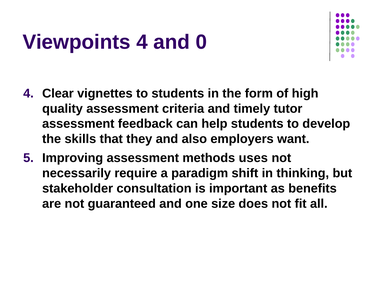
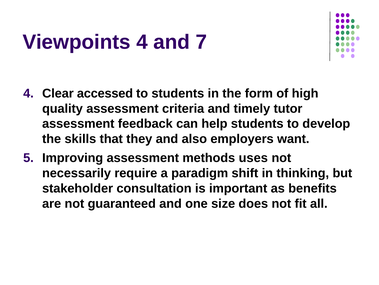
0: 0 -> 7
vignettes: vignettes -> accessed
